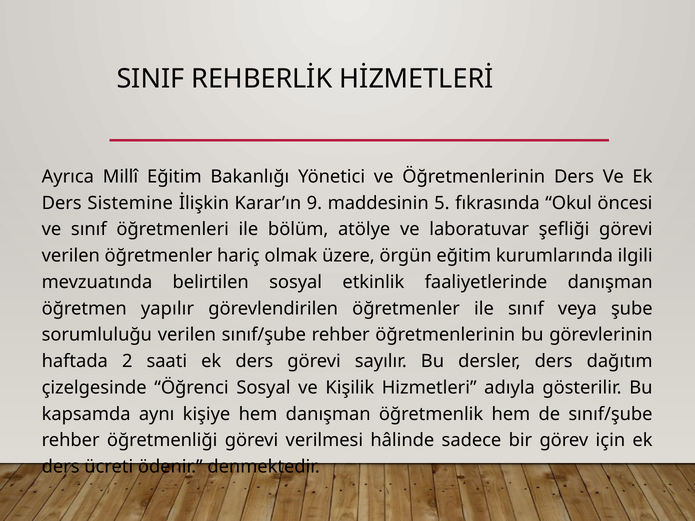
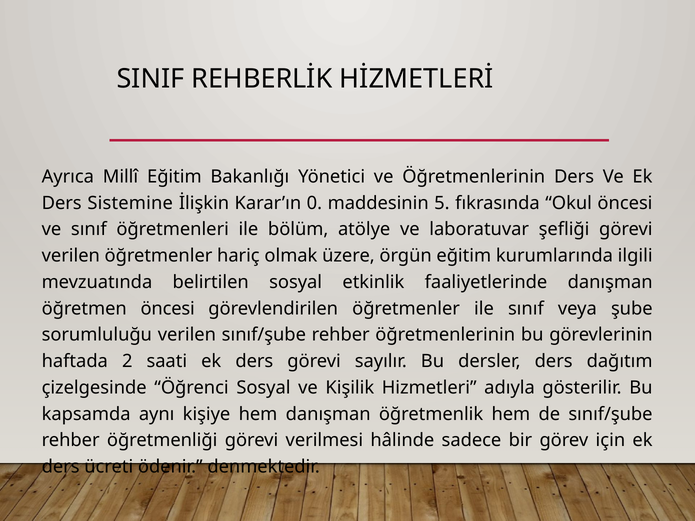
9: 9 -> 0
öğretmen yapılır: yapılır -> öncesi
